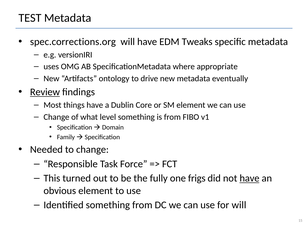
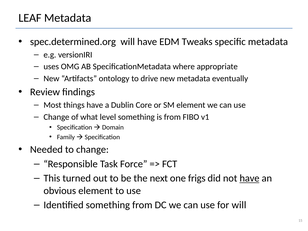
TEST: TEST -> LEAF
spec.corrections.org: spec.corrections.org -> spec.determined.org
Review underline: present -> none
fully: fully -> next
